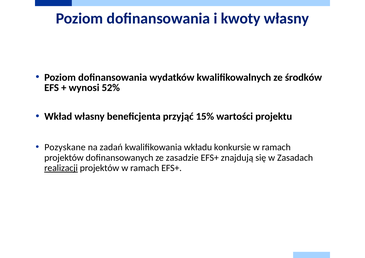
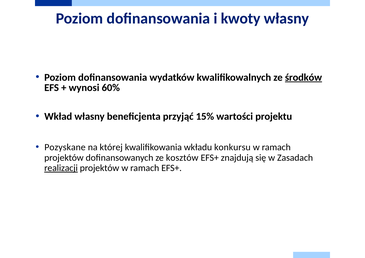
środków underline: none -> present
52%: 52% -> 60%
zadań: zadań -> której
konkursie: konkursie -> konkursu
zasadzie: zasadzie -> kosztów
